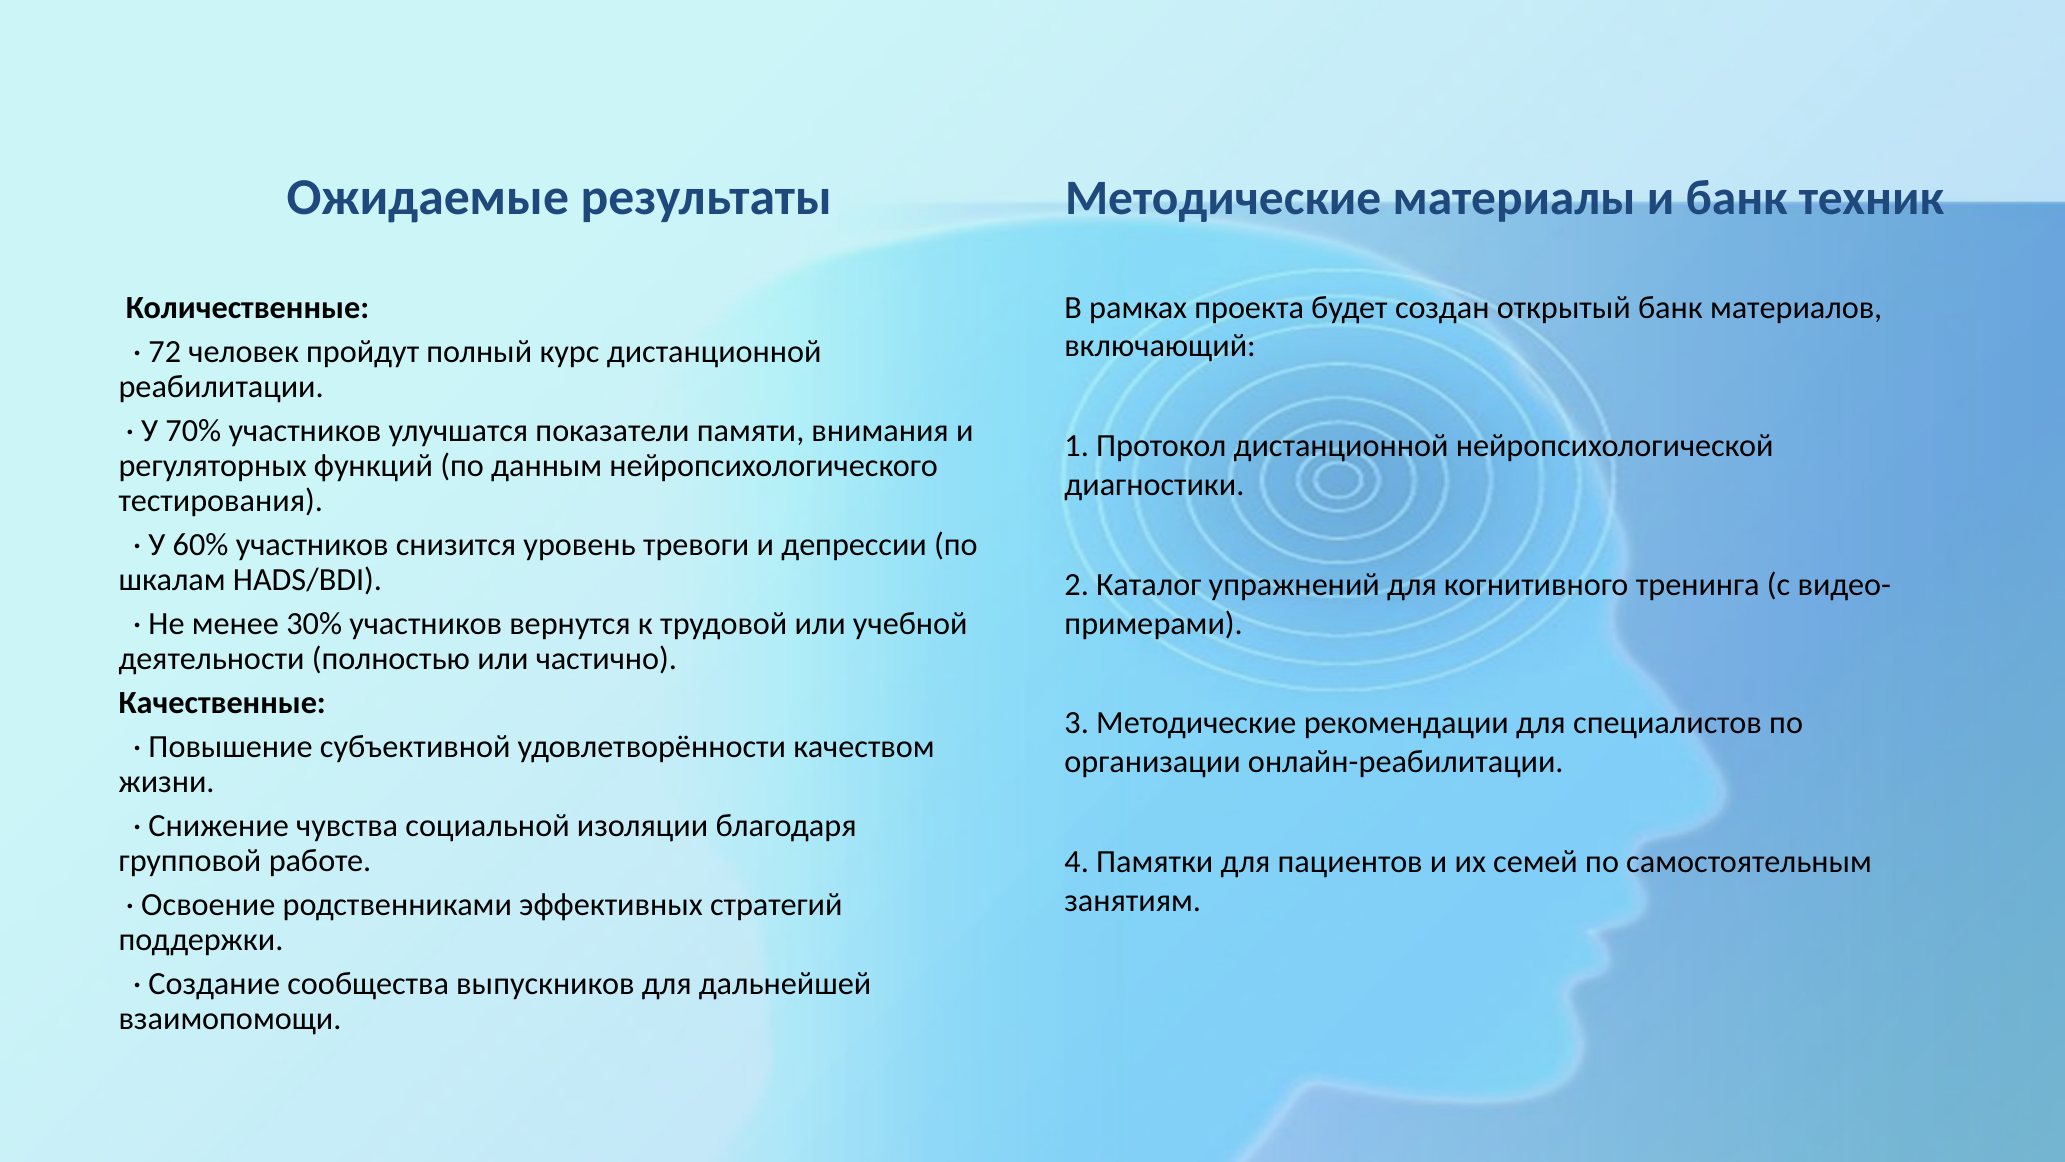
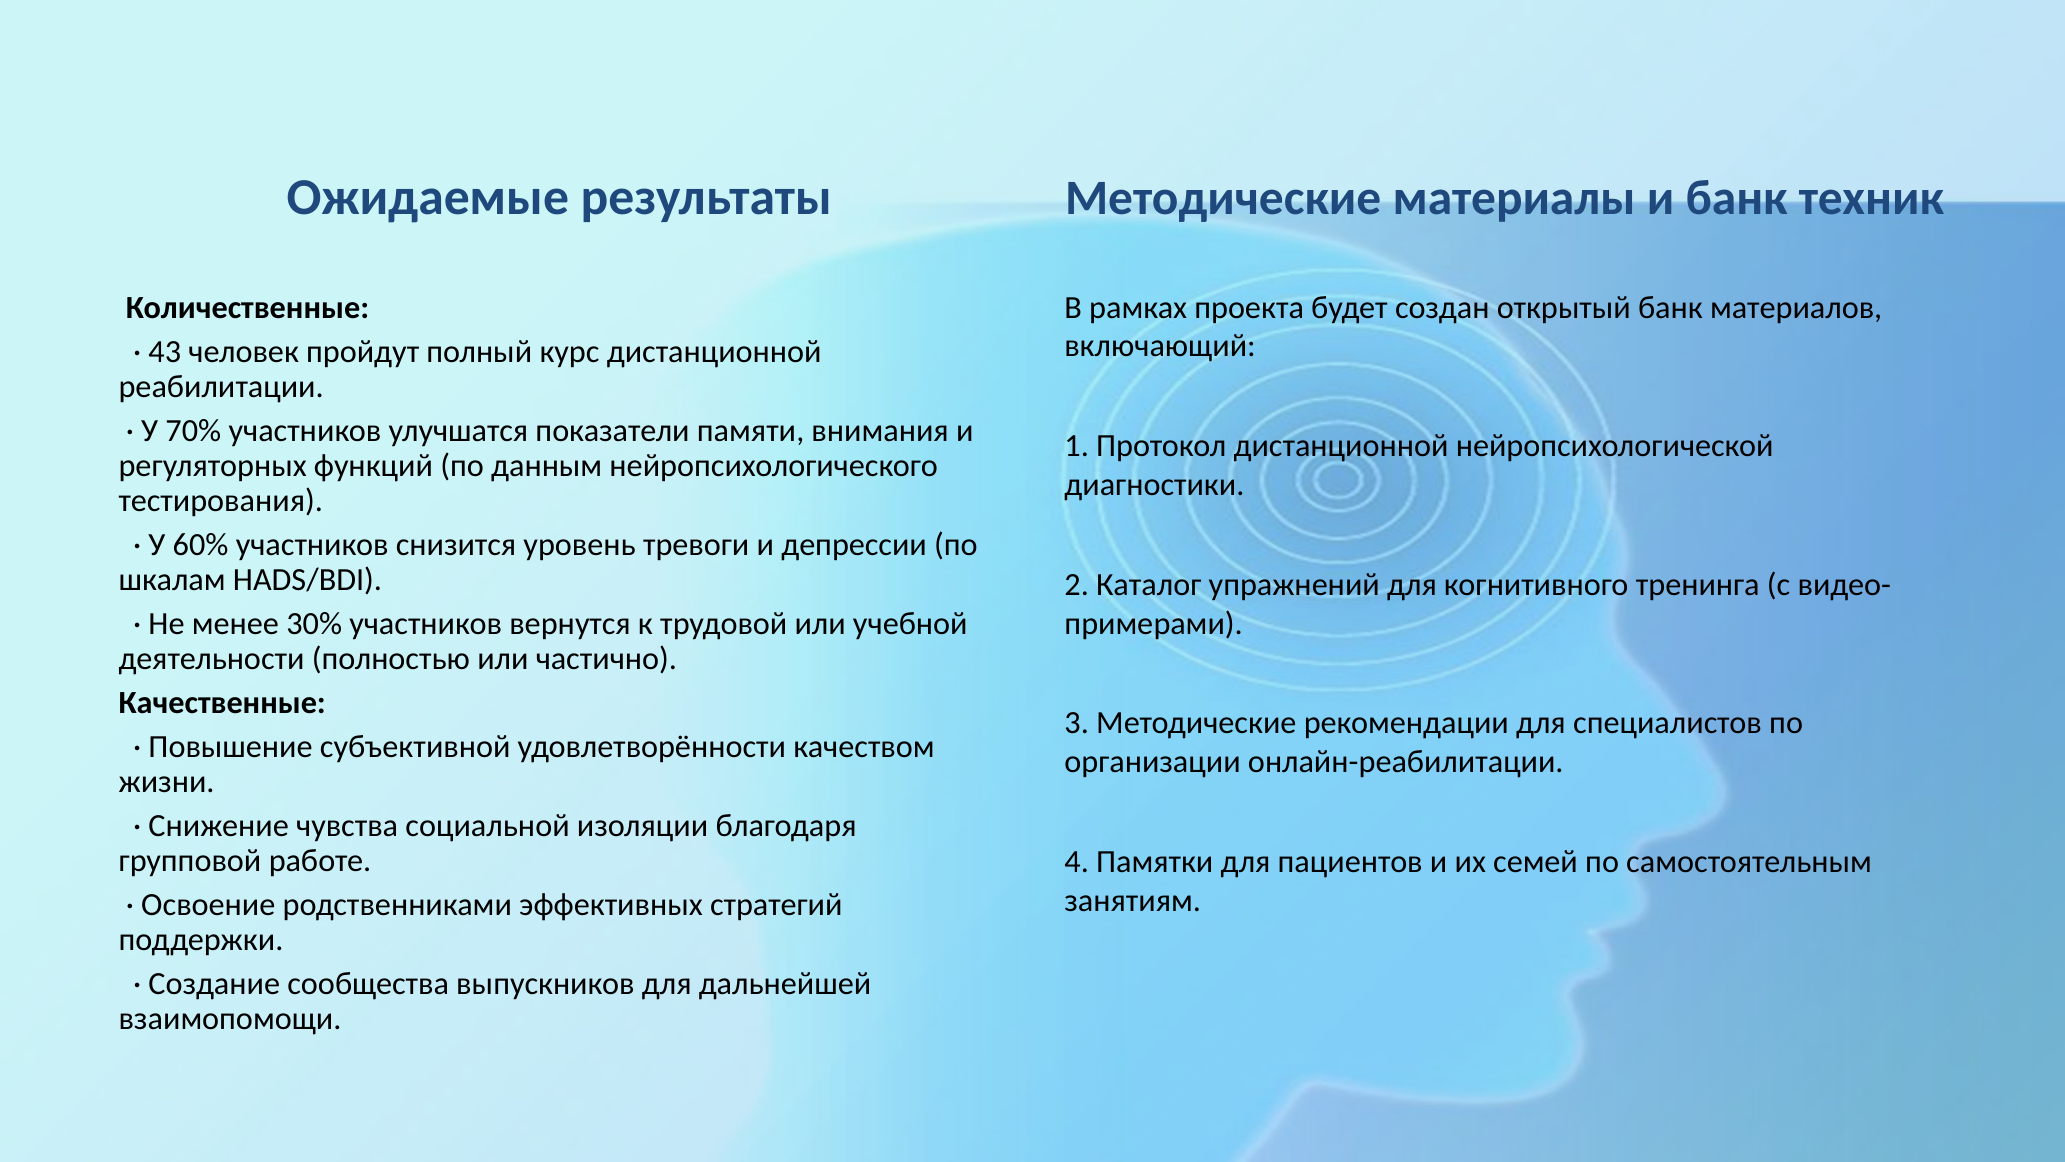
72: 72 -> 43
